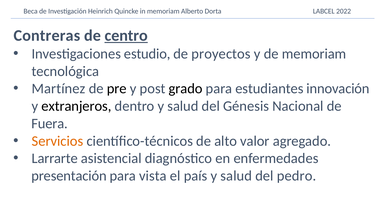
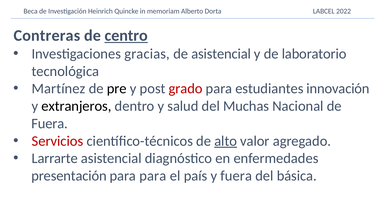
estudio: estudio -> gracias
de proyectos: proyectos -> asistencial
de memoriam: memoriam -> laboratorio
grado colour: black -> red
Génesis: Génesis -> Muchas
Servicios colour: orange -> red
alto underline: none -> present
para vista: vista -> para
país y salud: salud -> fuera
pedro: pedro -> básica
